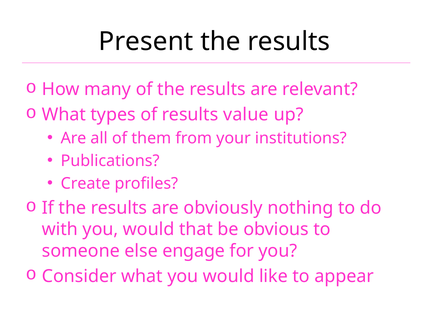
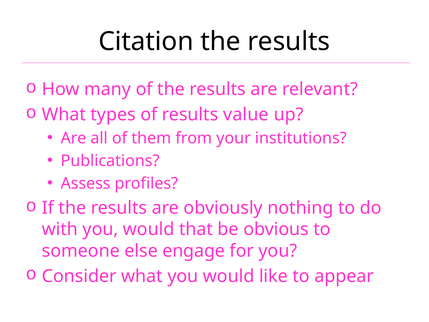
Present: Present -> Citation
Create: Create -> Assess
